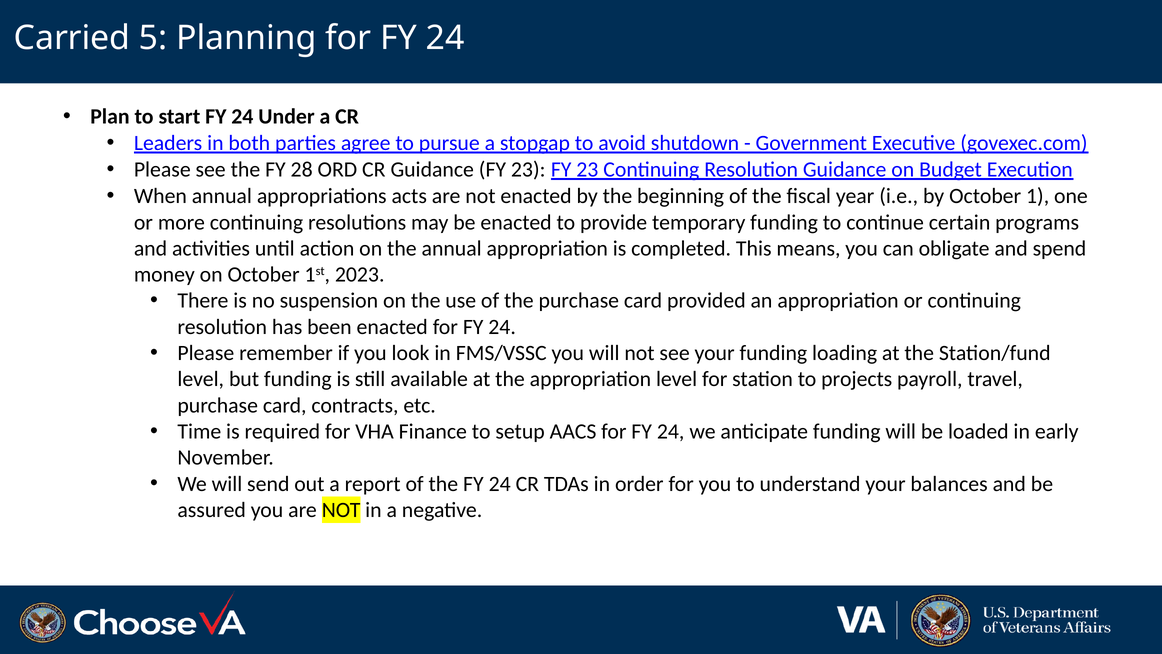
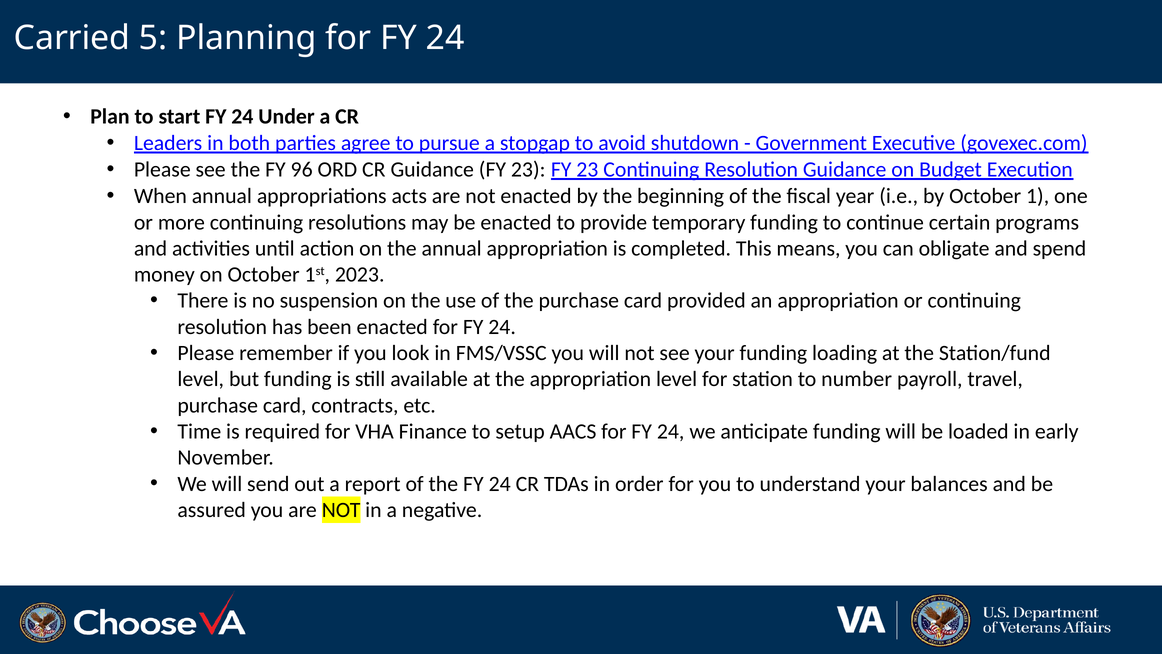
28: 28 -> 96
projects: projects -> number
